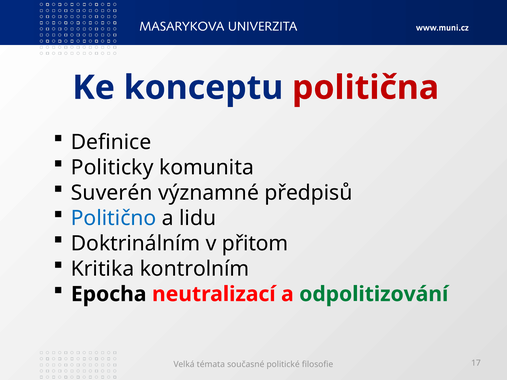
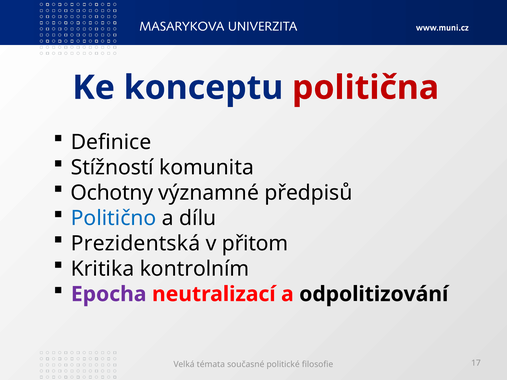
Politicky: Politicky -> Stížností
Suverén: Suverén -> Ochotny
lidu: lidu -> dílu
Doktrinálním: Doktrinálním -> Prezidentská
Epocha colour: black -> purple
odpolitizování colour: green -> black
